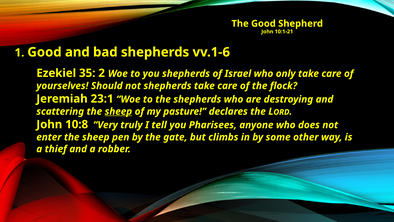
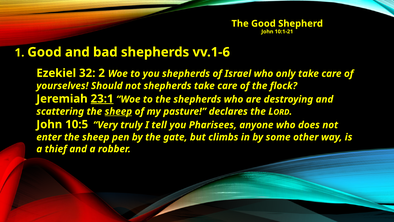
35: 35 -> 32
23:1 underline: none -> present
10:8: 10:8 -> 10:5
